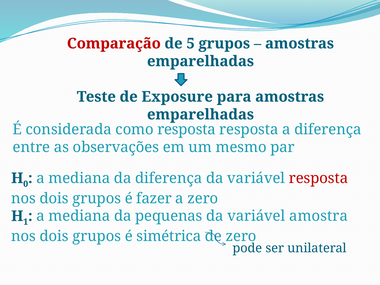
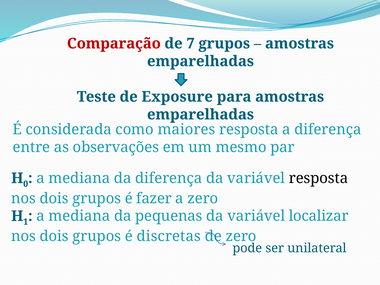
5: 5 -> 7
como resposta: resposta -> maiores
resposta at (318, 178) colour: red -> black
amostra: amostra -> localizar
simétrica: simétrica -> discretas
